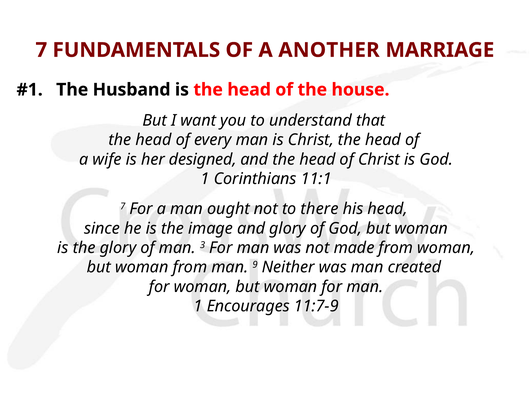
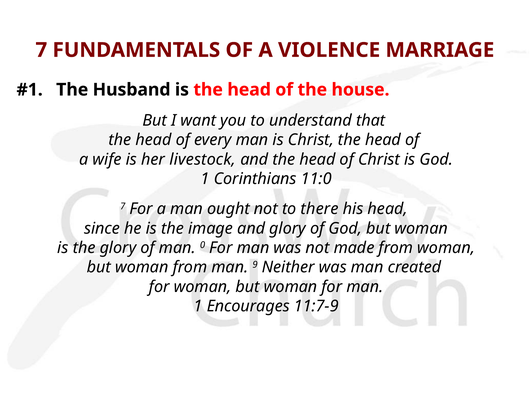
ANOTHER: ANOTHER -> VIOLENCE
designed: designed -> livestock
11:1: 11:1 -> 11:0
3: 3 -> 0
